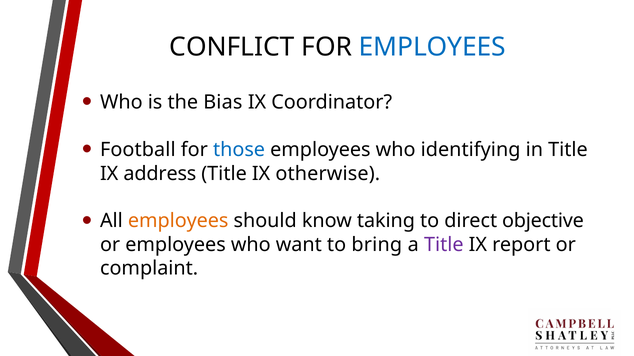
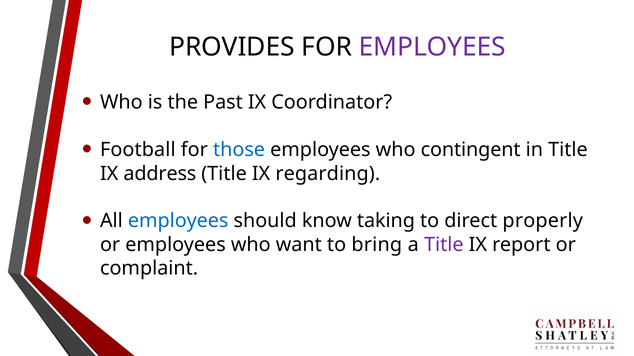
CONFLICT: CONFLICT -> PROVIDES
EMPLOYEES at (432, 47) colour: blue -> purple
Bias: Bias -> Past
identifying: identifying -> contingent
otherwise: otherwise -> regarding
employees at (178, 221) colour: orange -> blue
objective: objective -> properly
